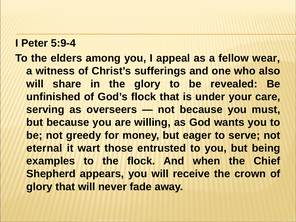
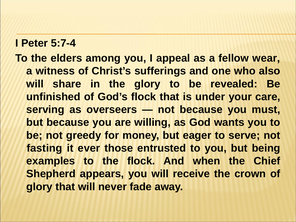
5:9-4: 5:9-4 -> 5:7-4
eternal: eternal -> fasting
wart: wart -> ever
